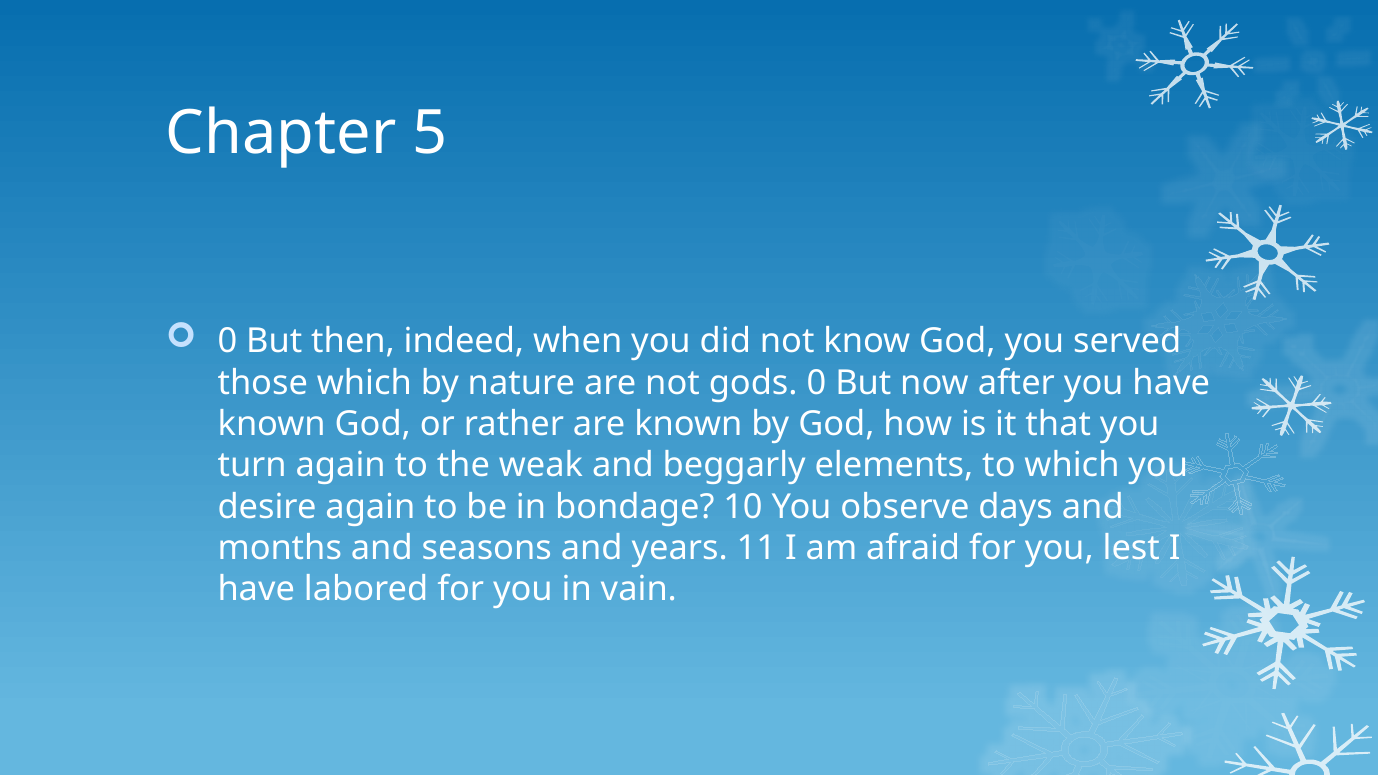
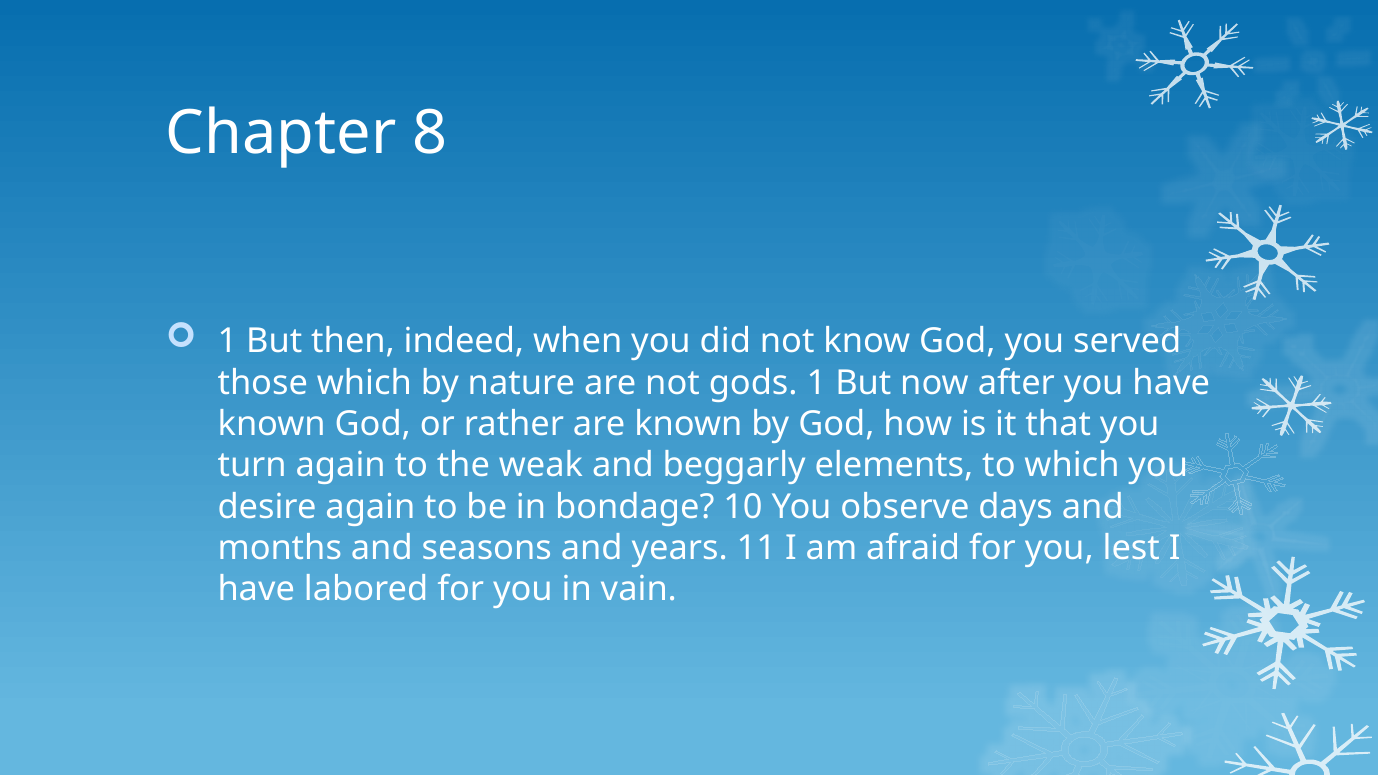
5: 5 -> 8
0 at (227, 341): 0 -> 1
gods 0: 0 -> 1
